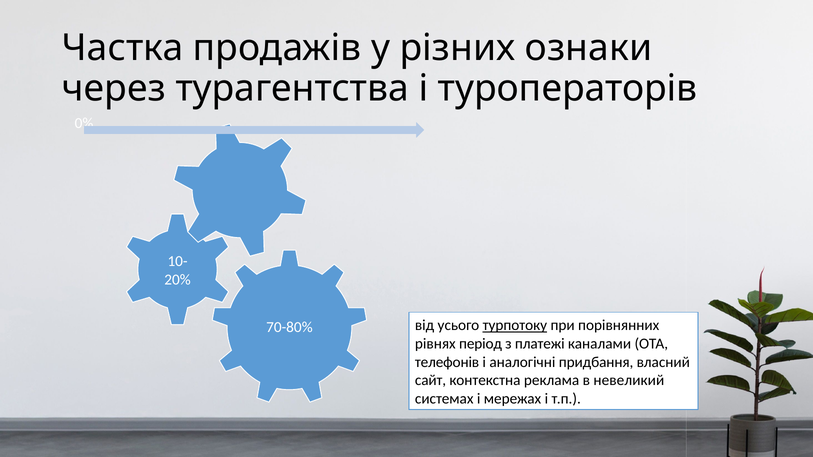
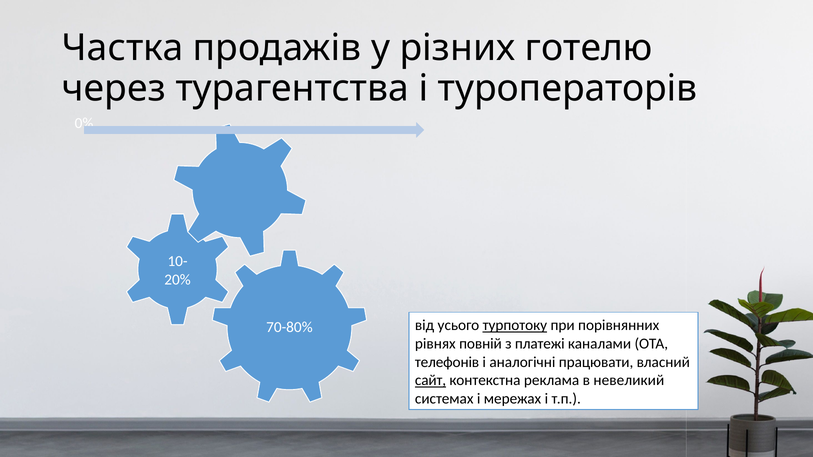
ознаки: ознаки -> готелю
період: період -> повній
придбання: придбання -> працювати
сайт underline: none -> present
